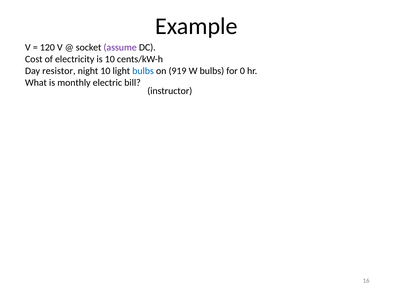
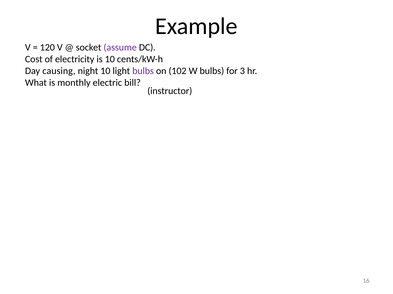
resistor: resistor -> causing
bulbs at (143, 71) colour: blue -> purple
919: 919 -> 102
0: 0 -> 3
